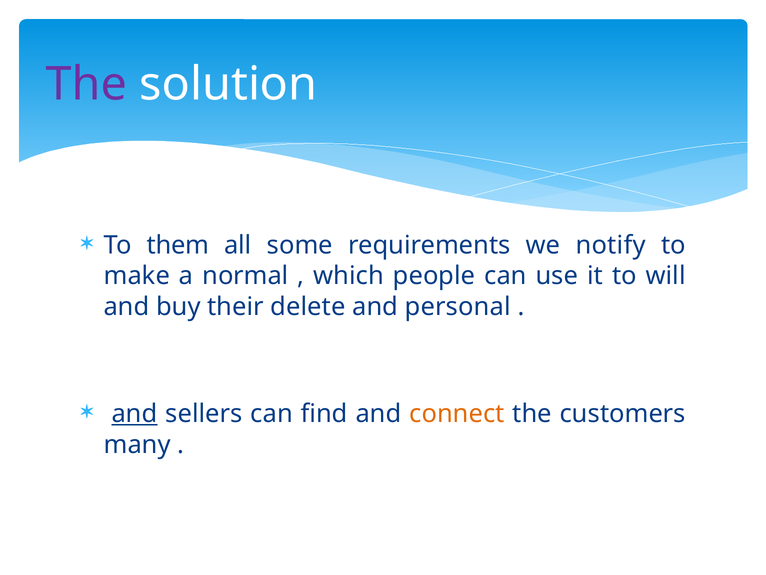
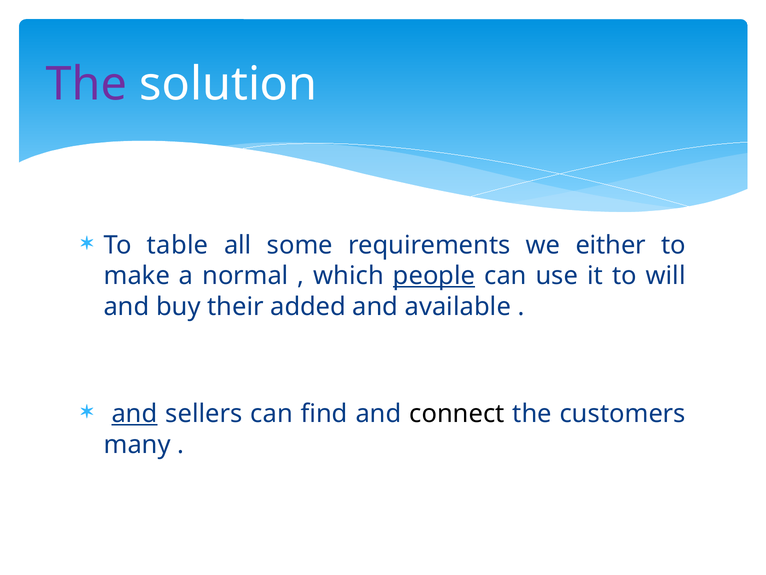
them: them -> table
notify: notify -> either
people underline: none -> present
delete: delete -> added
personal: personal -> available
connect colour: orange -> black
